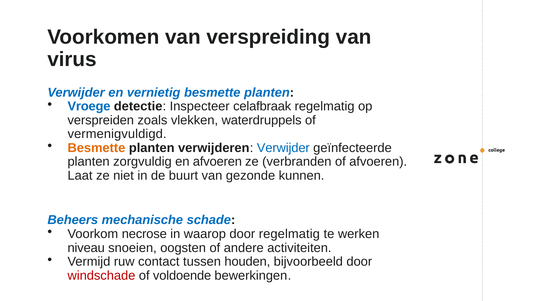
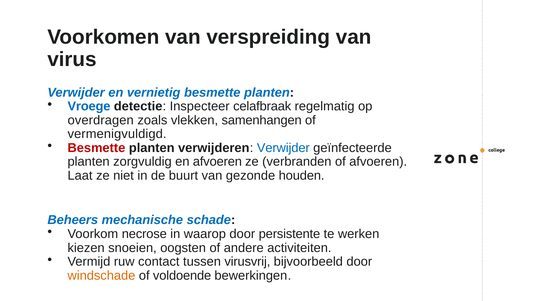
verspreiden: verspreiden -> overdragen
waterdruppels: waterdruppels -> samenhangen
Besmette at (96, 148) colour: orange -> red
kunnen: kunnen -> houden
door regelmatig: regelmatig -> persistente
niveau: niveau -> kiezen
houden: houden -> virusvrij
windschade colour: red -> orange
